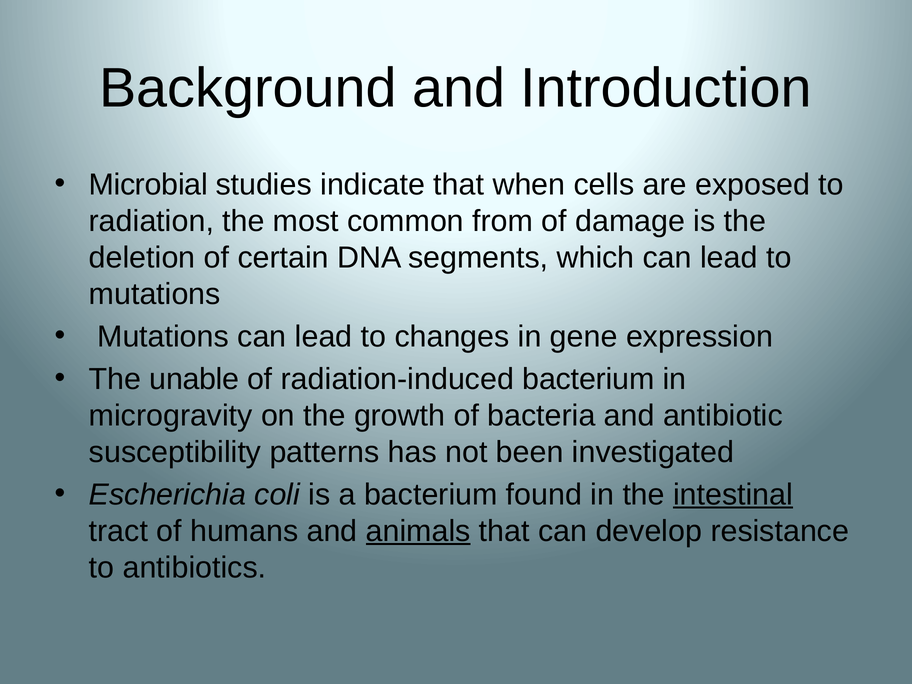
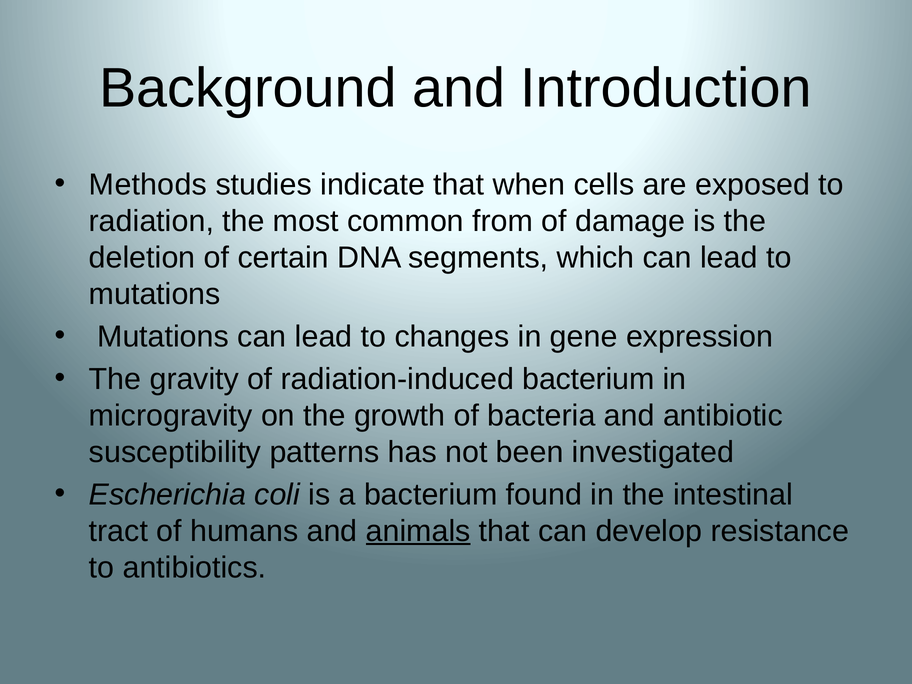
Microbial: Microbial -> Methods
unable: unable -> gravity
intestinal underline: present -> none
